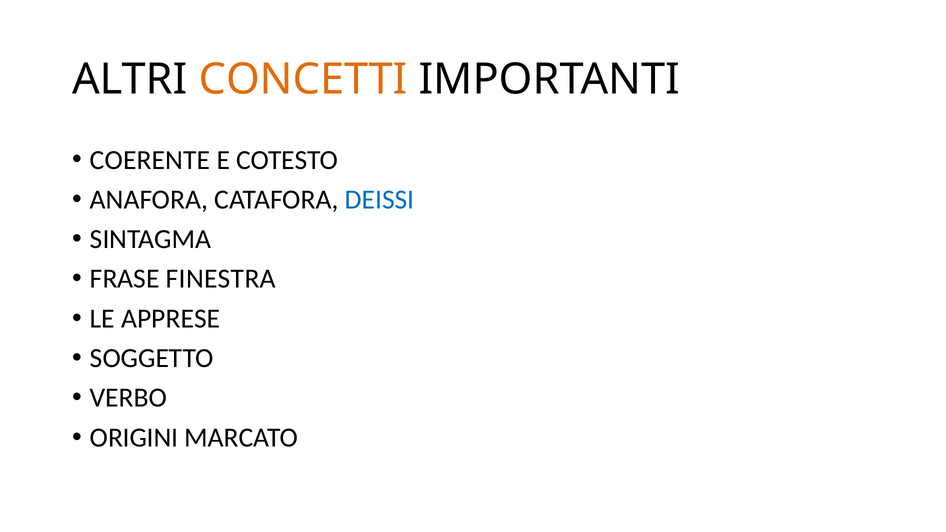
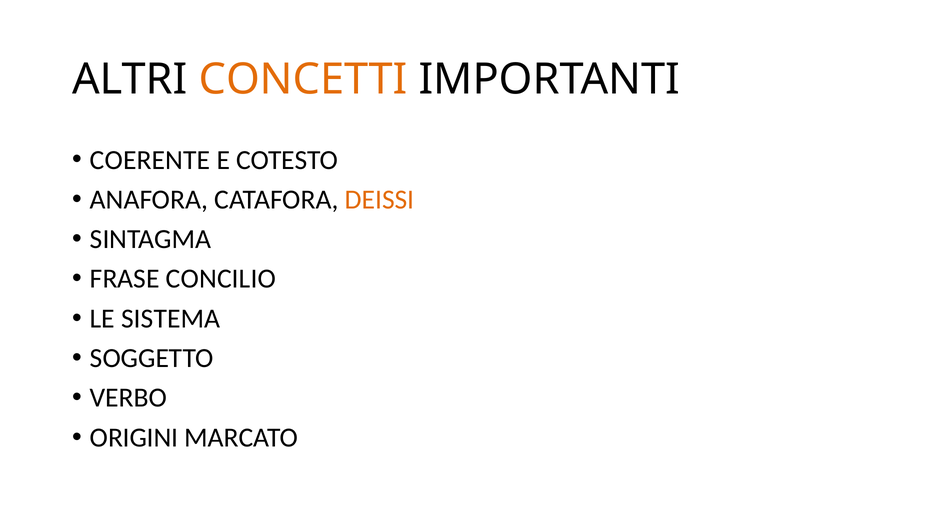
DEISSI colour: blue -> orange
FINESTRA: FINESTRA -> CONCILIO
APPRESE: APPRESE -> SISTEMA
